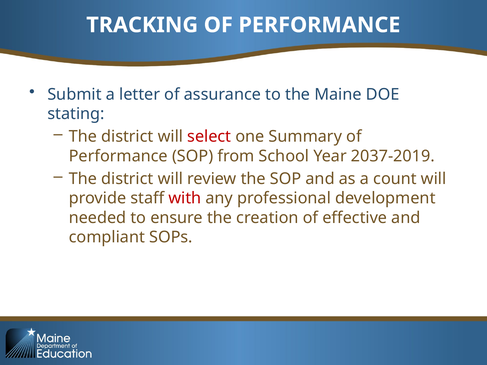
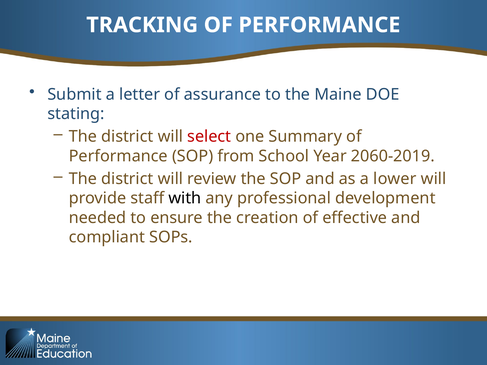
2037-2019: 2037-2019 -> 2060-2019
count: count -> lower
with colour: red -> black
